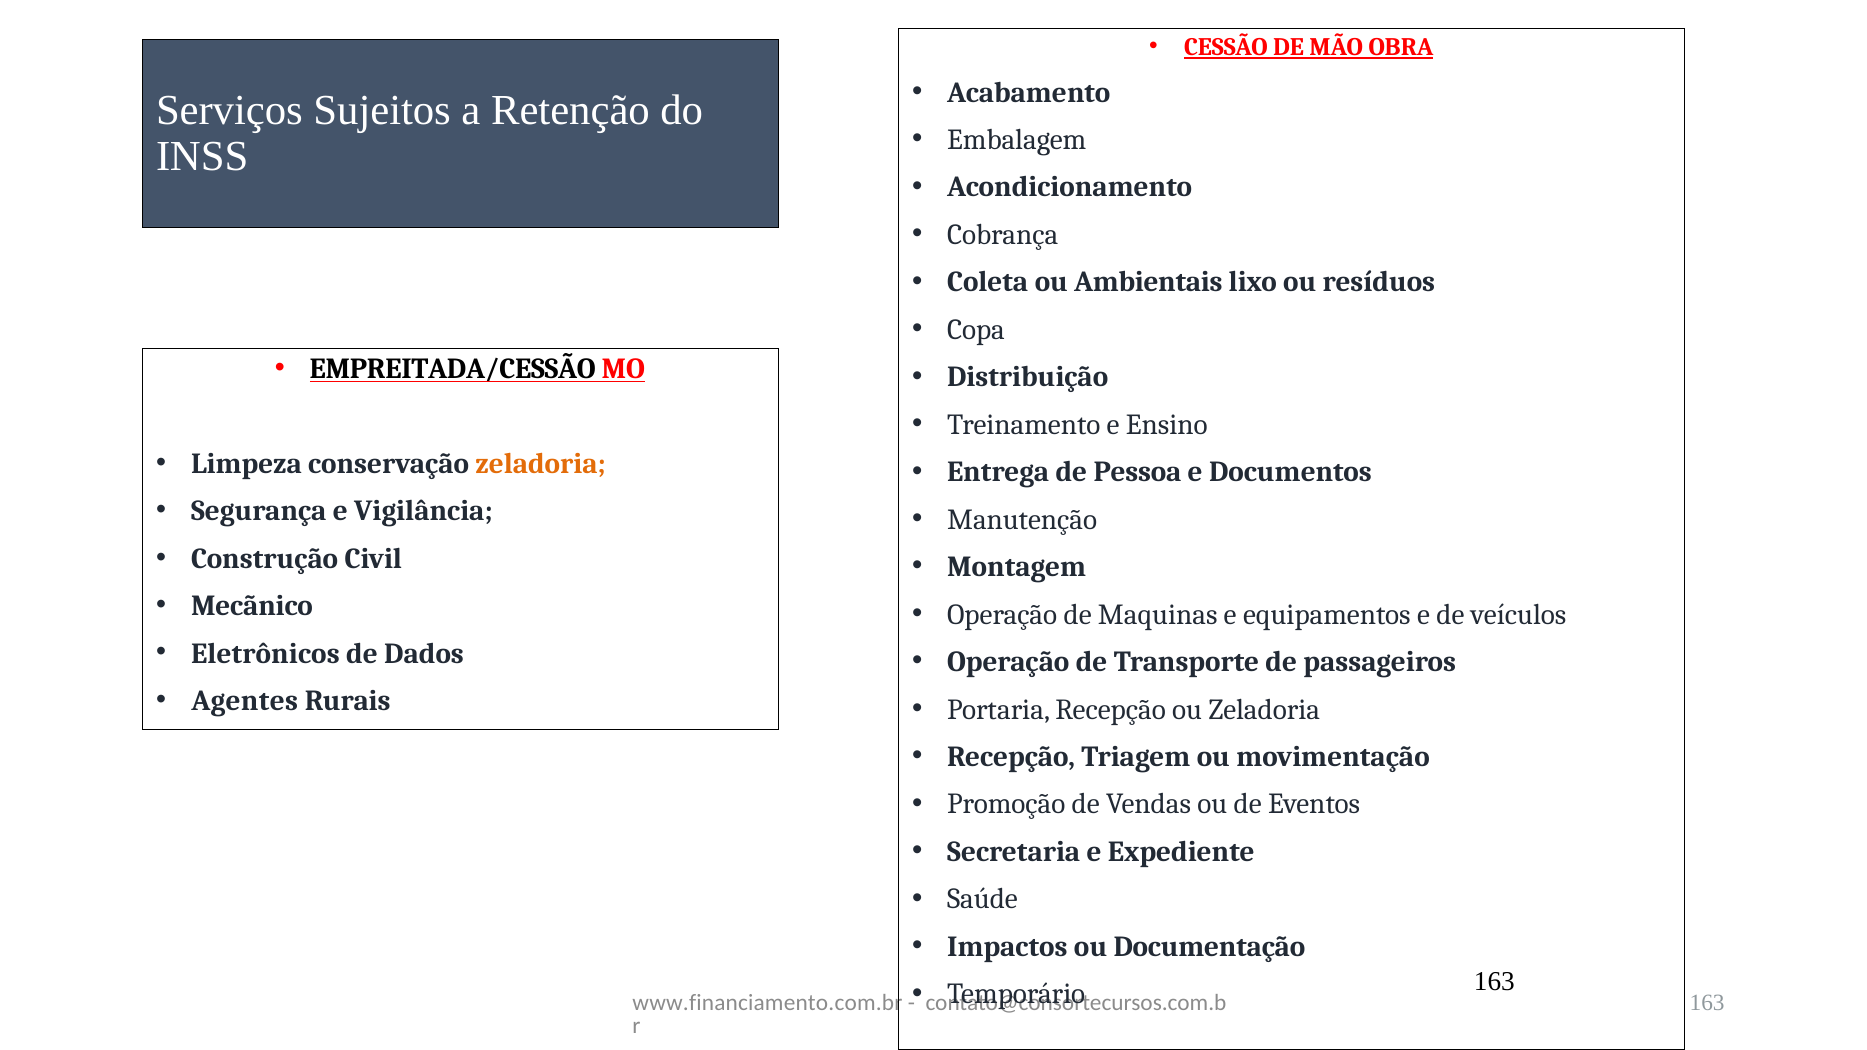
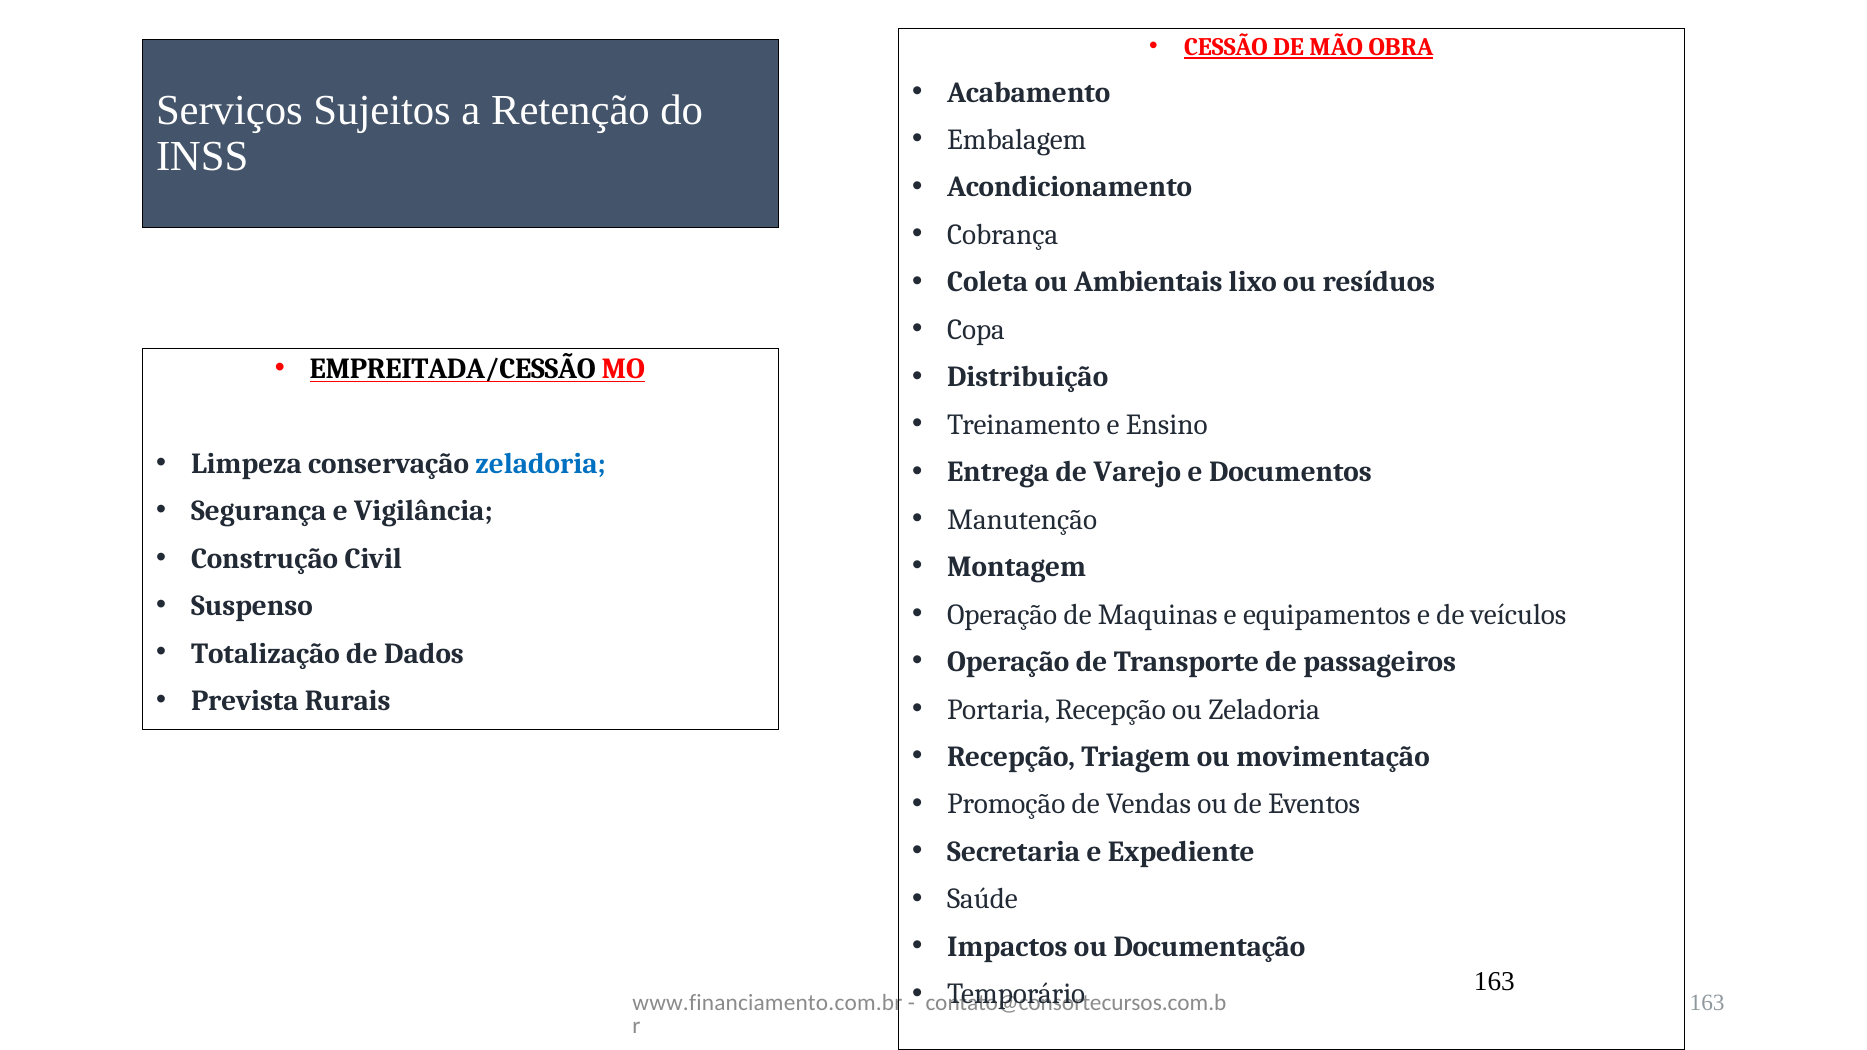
zeladoria at (541, 464) colour: orange -> blue
Pessoa: Pessoa -> Varejo
Mecãnico: Mecãnico -> Suspenso
Eletrônicos: Eletrônicos -> Totalização
Agentes: Agentes -> Prevista
